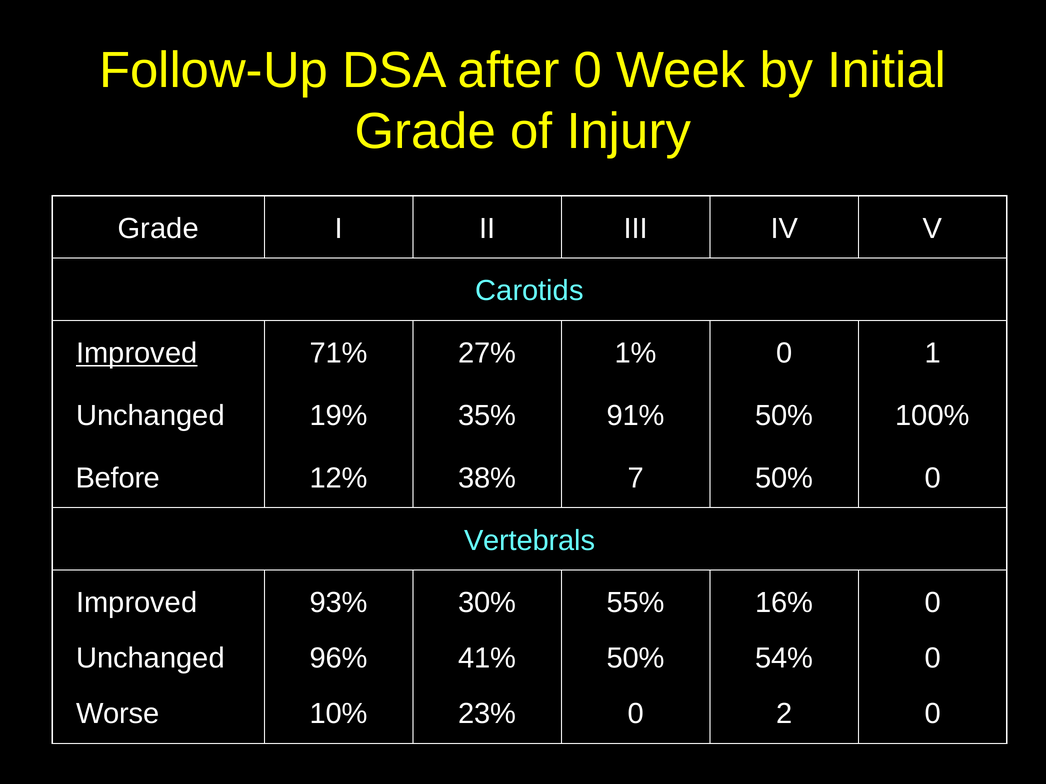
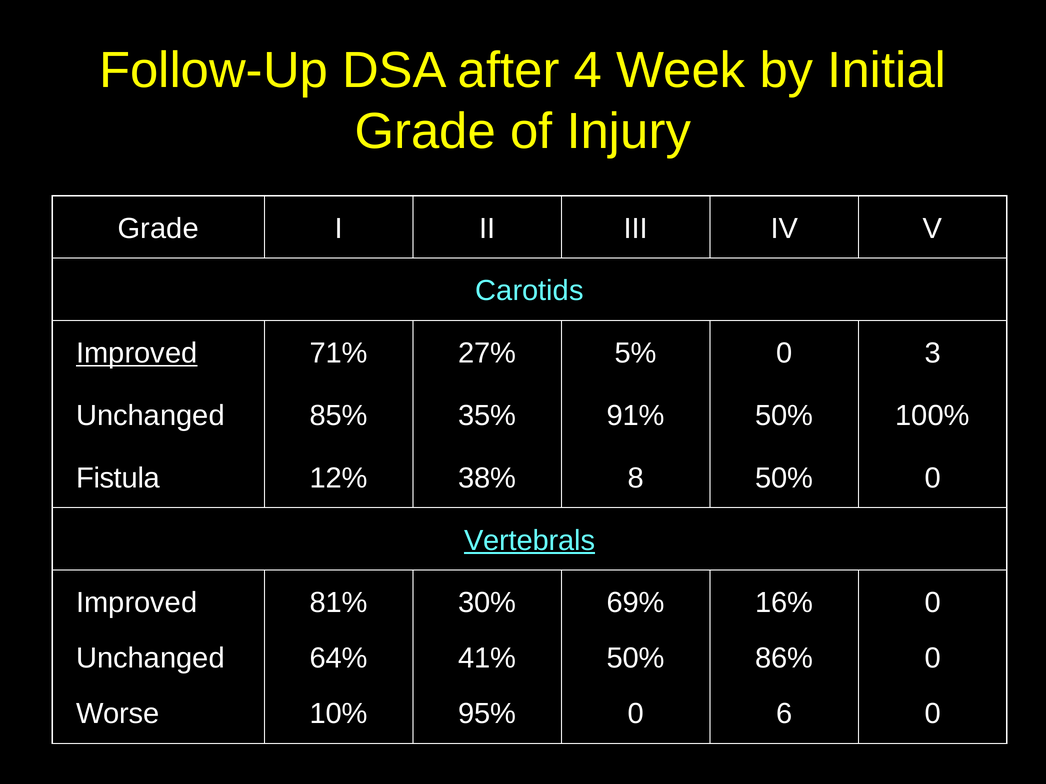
after 0: 0 -> 4
1%: 1% -> 5%
1: 1 -> 3
19%: 19% -> 85%
Before: Before -> Fistula
7: 7 -> 8
Vertebrals underline: none -> present
93%: 93% -> 81%
55%: 55% -> 69%
96%: 96% -> 64%
54%: 54% -> 86%
23%: 23% -> 95%
2: 2 -> 6
